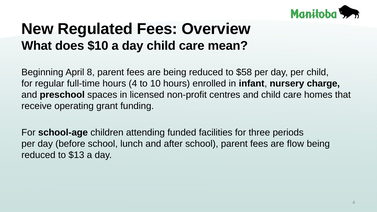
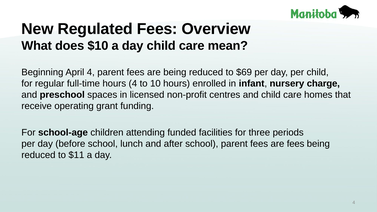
April 8: 8 -> 4
$58: $58 -> $69
are flow: flow -> fees
$13: $13 -> $11
